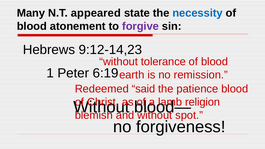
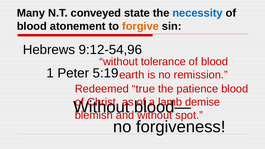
appeared: appeared -> conveyed
forgive colour: purple -> orange
9:12-14,23: 9:12-14,23 -> 9:12-54,96
6:19: 6:19 -> 5:19
said: said -> true
religion: religion -> demise
